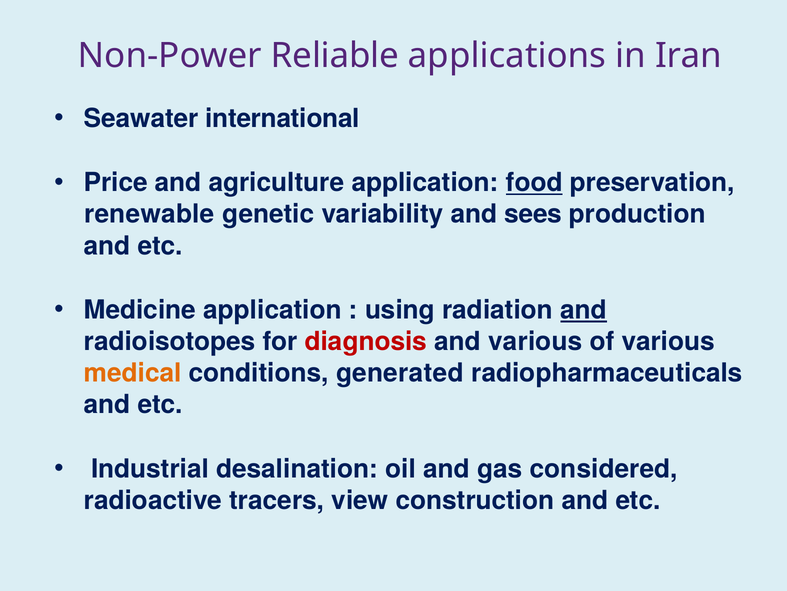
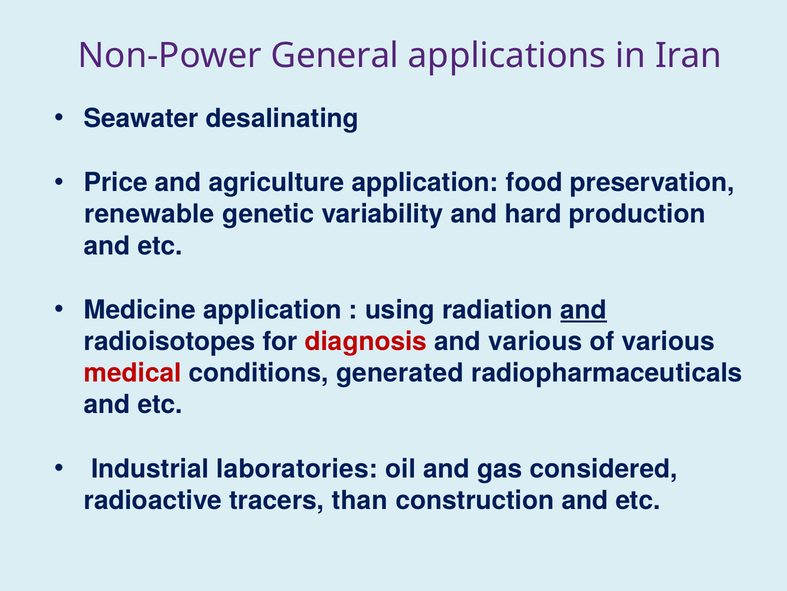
Reliable: Reliable -> General
international: international -> desalinating
food underline: present -> none
sees: sees -> hard
medical colour: orange -> red
desalination: desalination -> laboratories
view: view -> than
